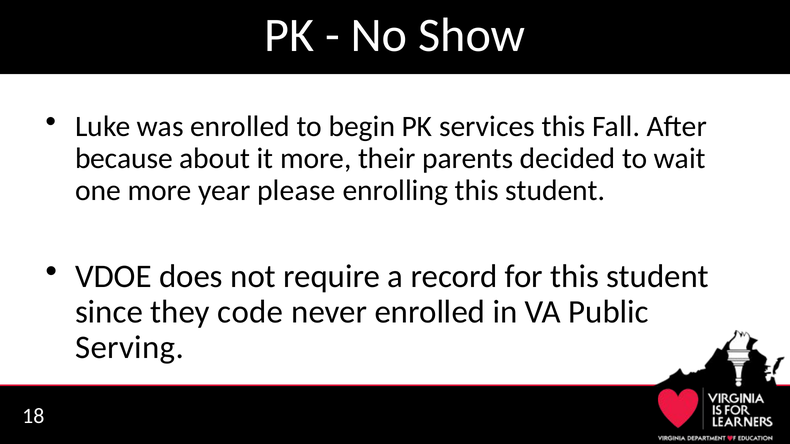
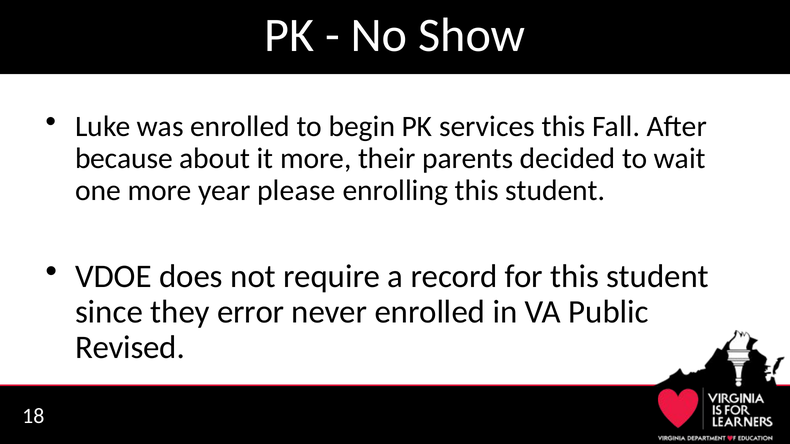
code: code -> error
Serving: Serving -> Revised
